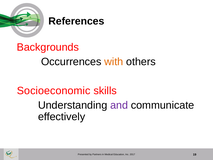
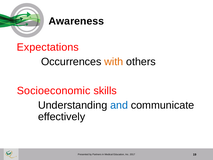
References: References -> Awareness
Backgrounds: Backgrounds -> Expectations
and colour: purple -> blue
